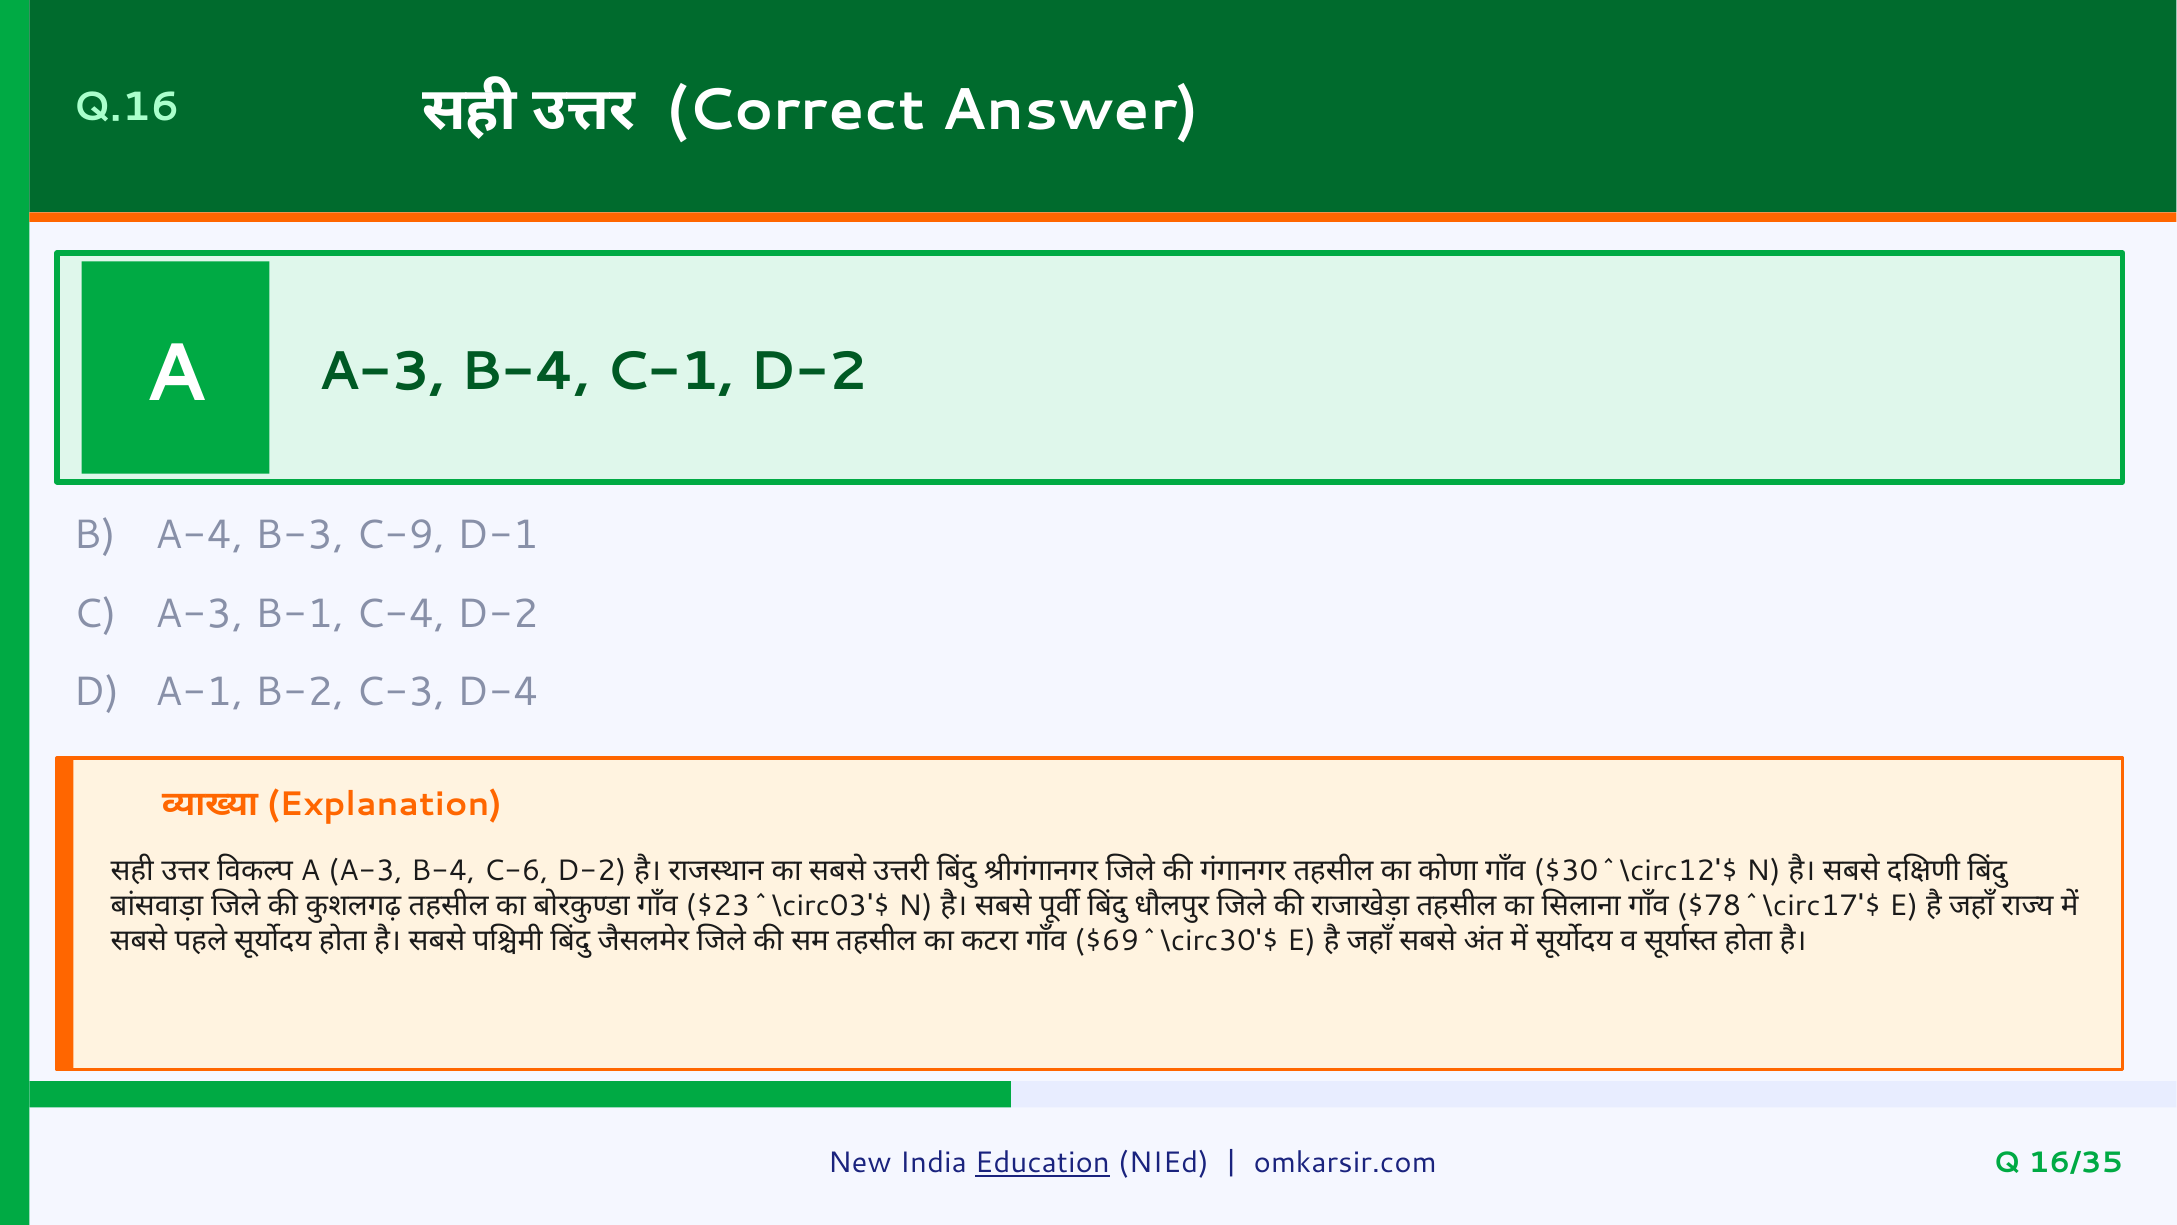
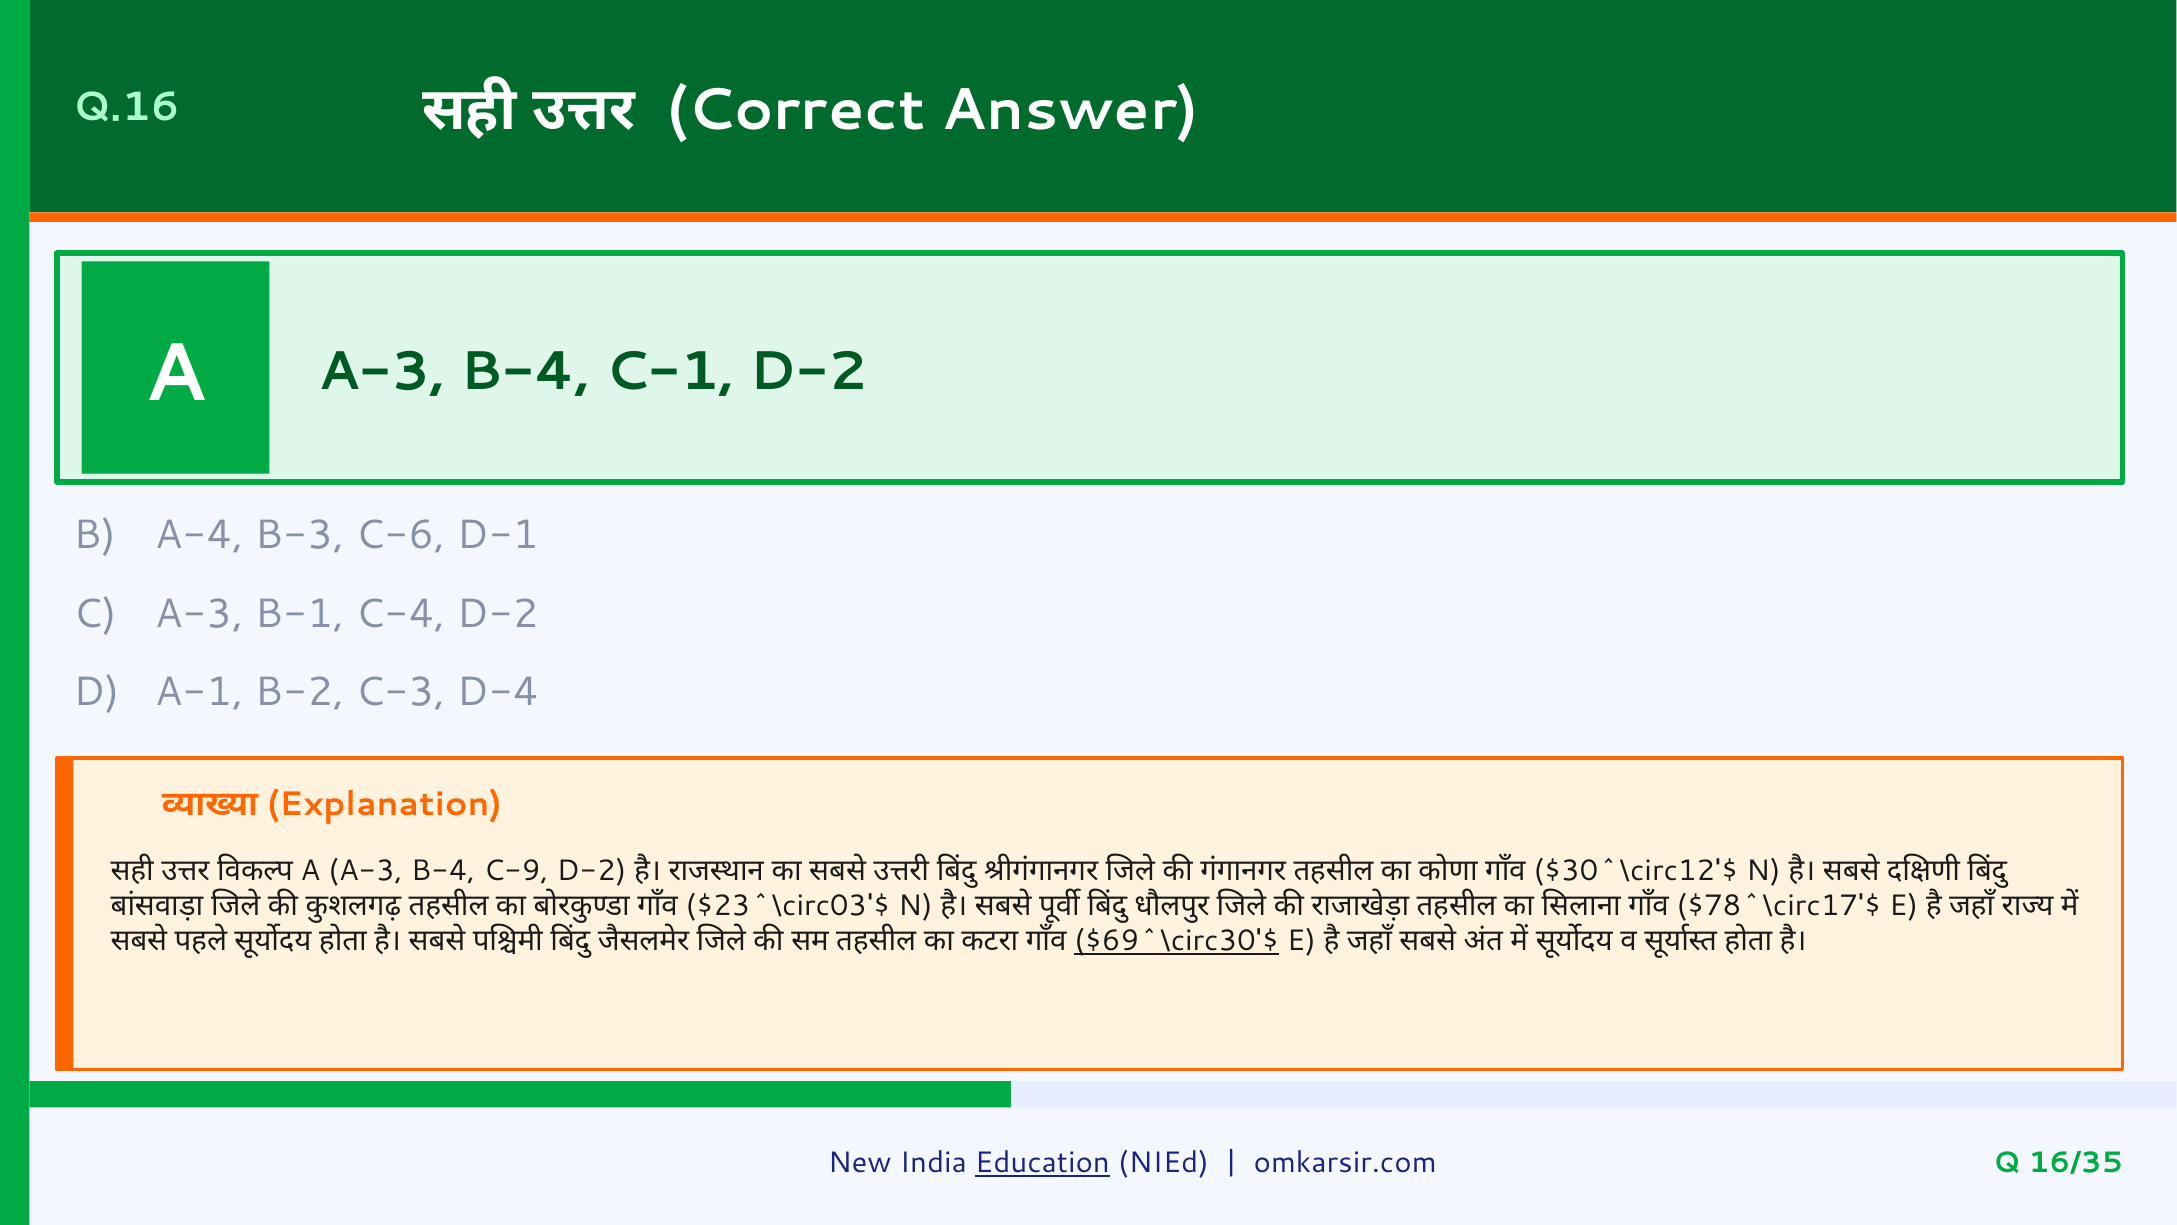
C-9: C-9 -> C-6
C-6: C-6 -> C-9
$69^\circ30'$ underline: none -> present
